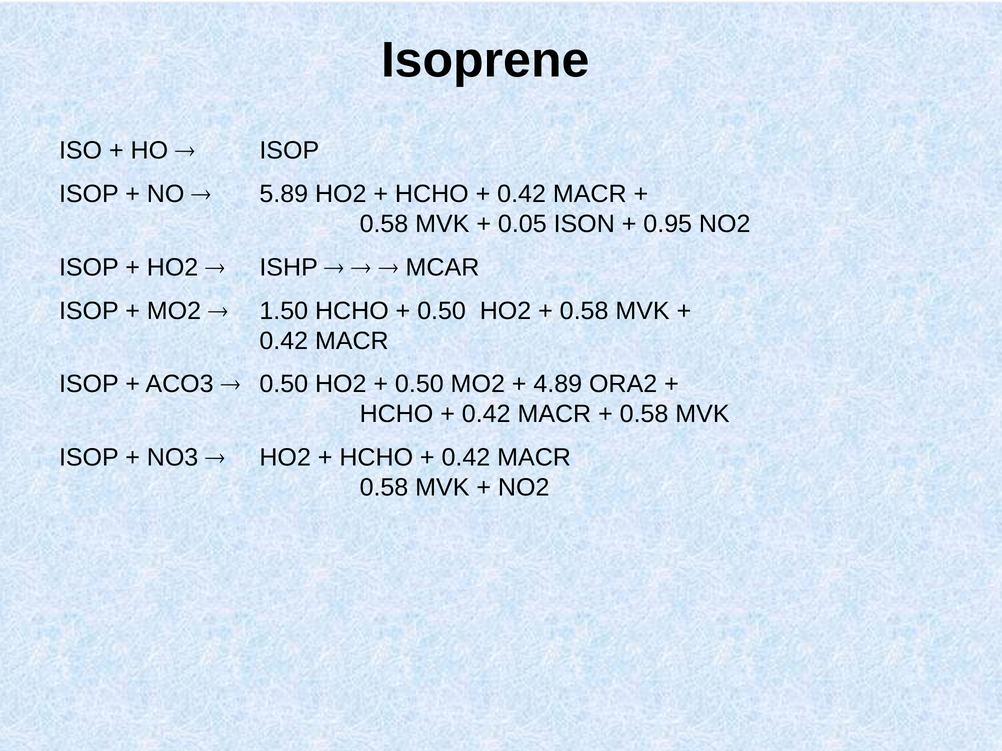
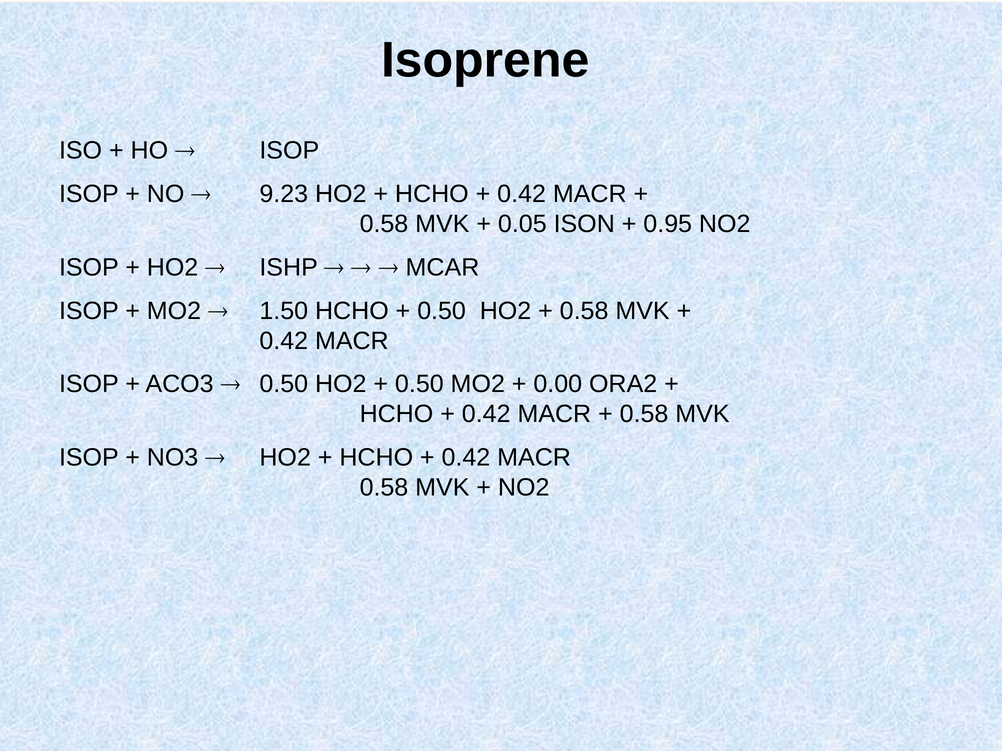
5.89: 5.89 -> 9.23
4.89: 4.89 -> 0.00
